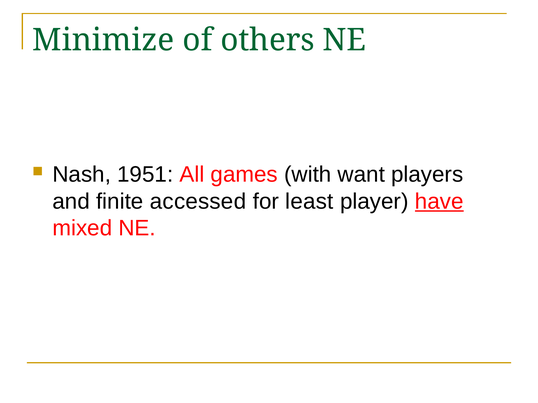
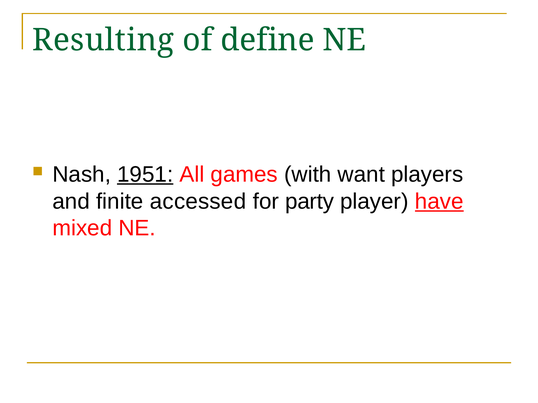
Minimize: Minimize -> Resulting
others: others -> define
1951 underline: none -> present
least: least -> party
